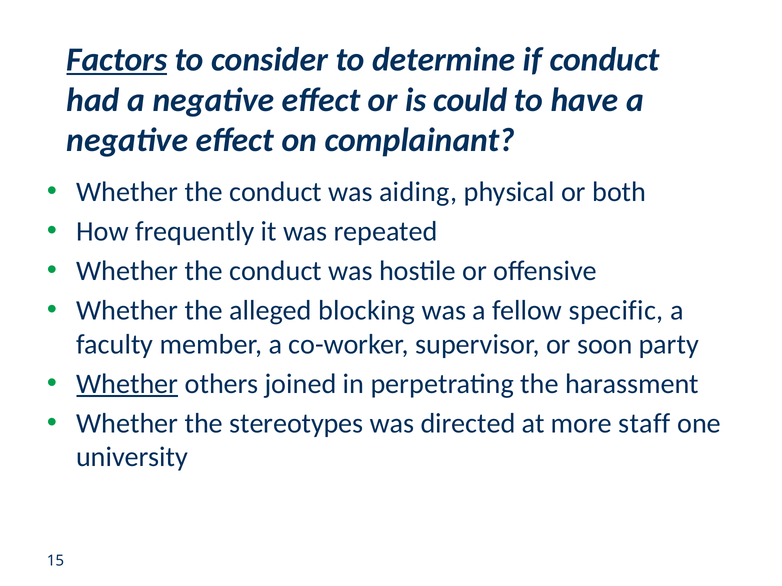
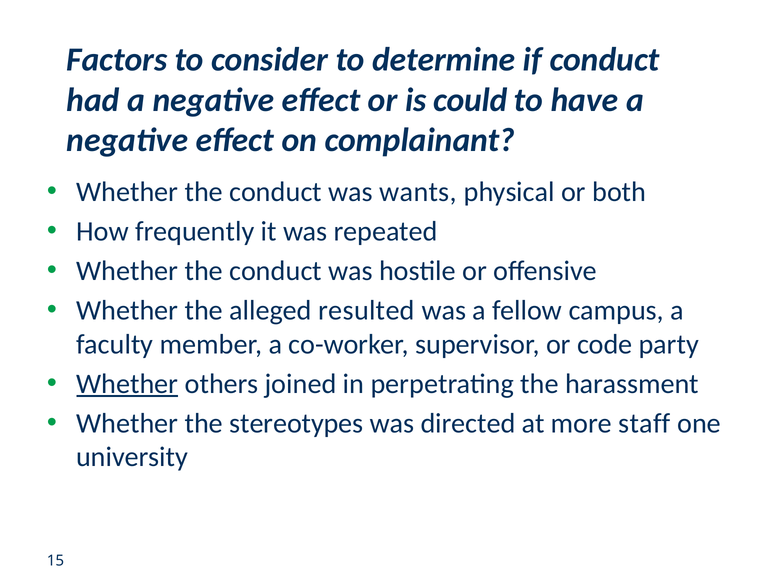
Factors underline: present -> none
aiding: aiding -> wants
blocking: blocking -> resulted
specific: specific -> campus
soon: soon -> code
